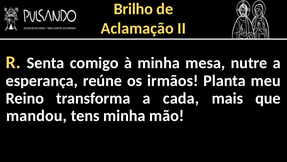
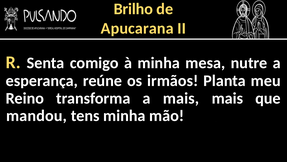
Aclamação: Aclamação -> Apucarana
cada at (181, 98): cada -> mais
